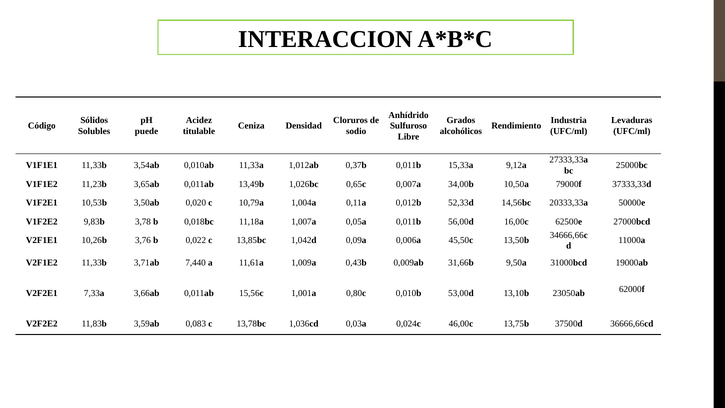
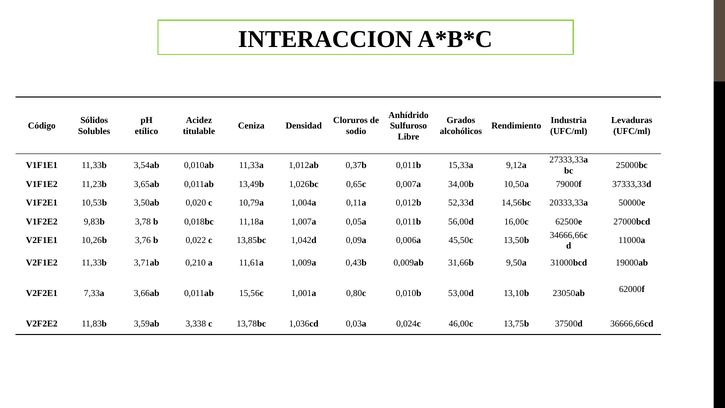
puede: puede -> etílico
7,440: 7,440 -> 0,210
0,083: 0,083 -> 3,338
